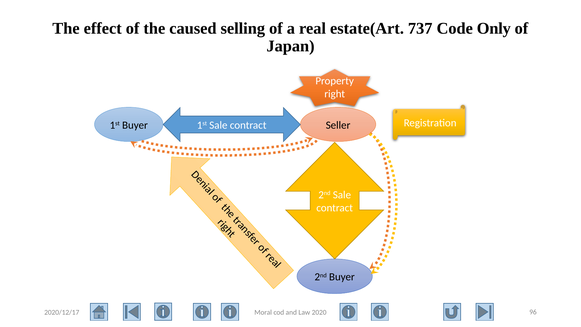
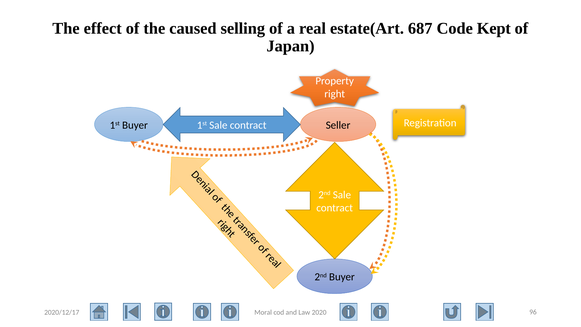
737: 737 -> 687
Only: Only -> Kept
